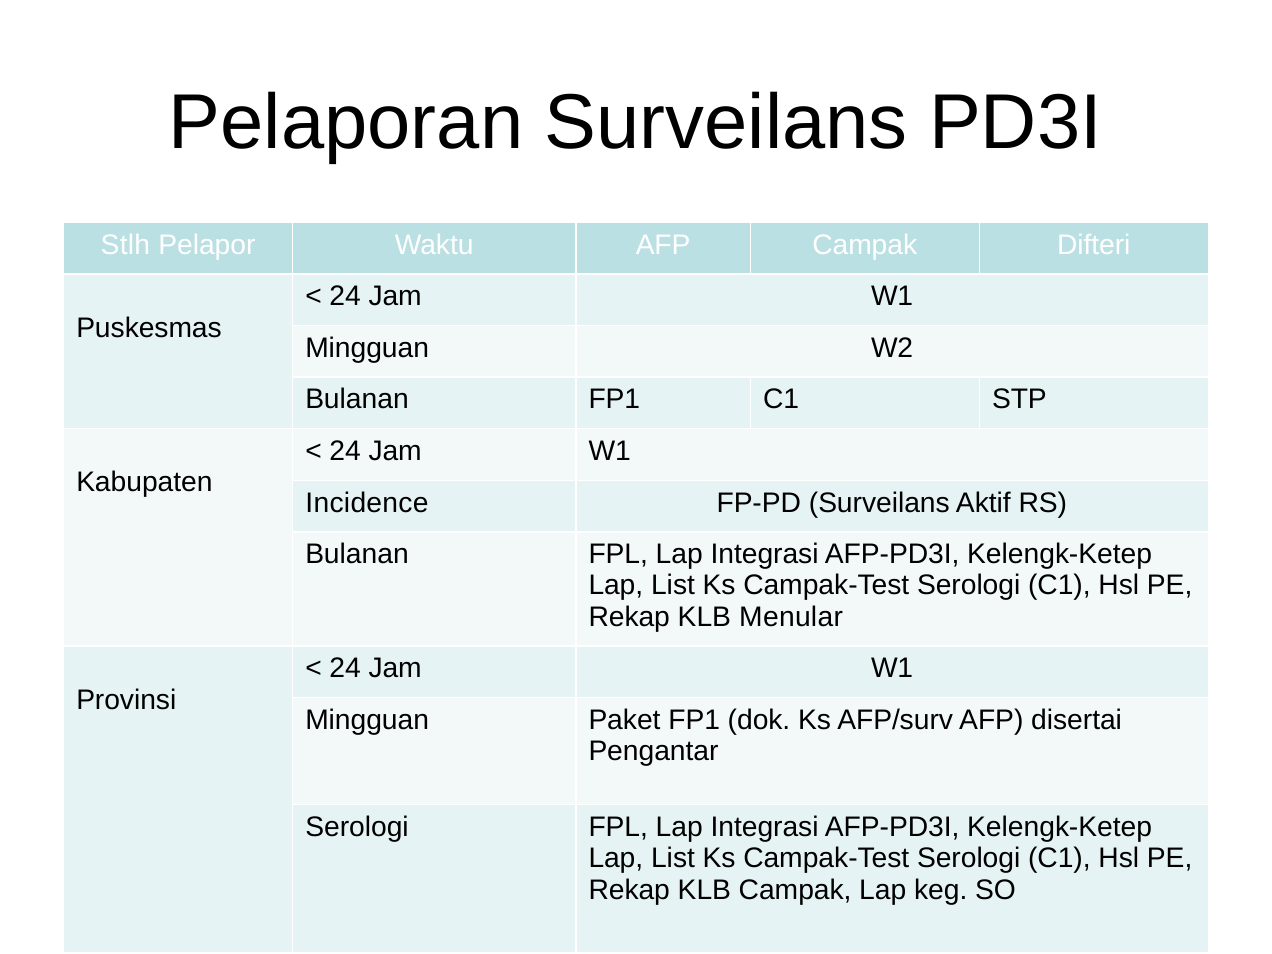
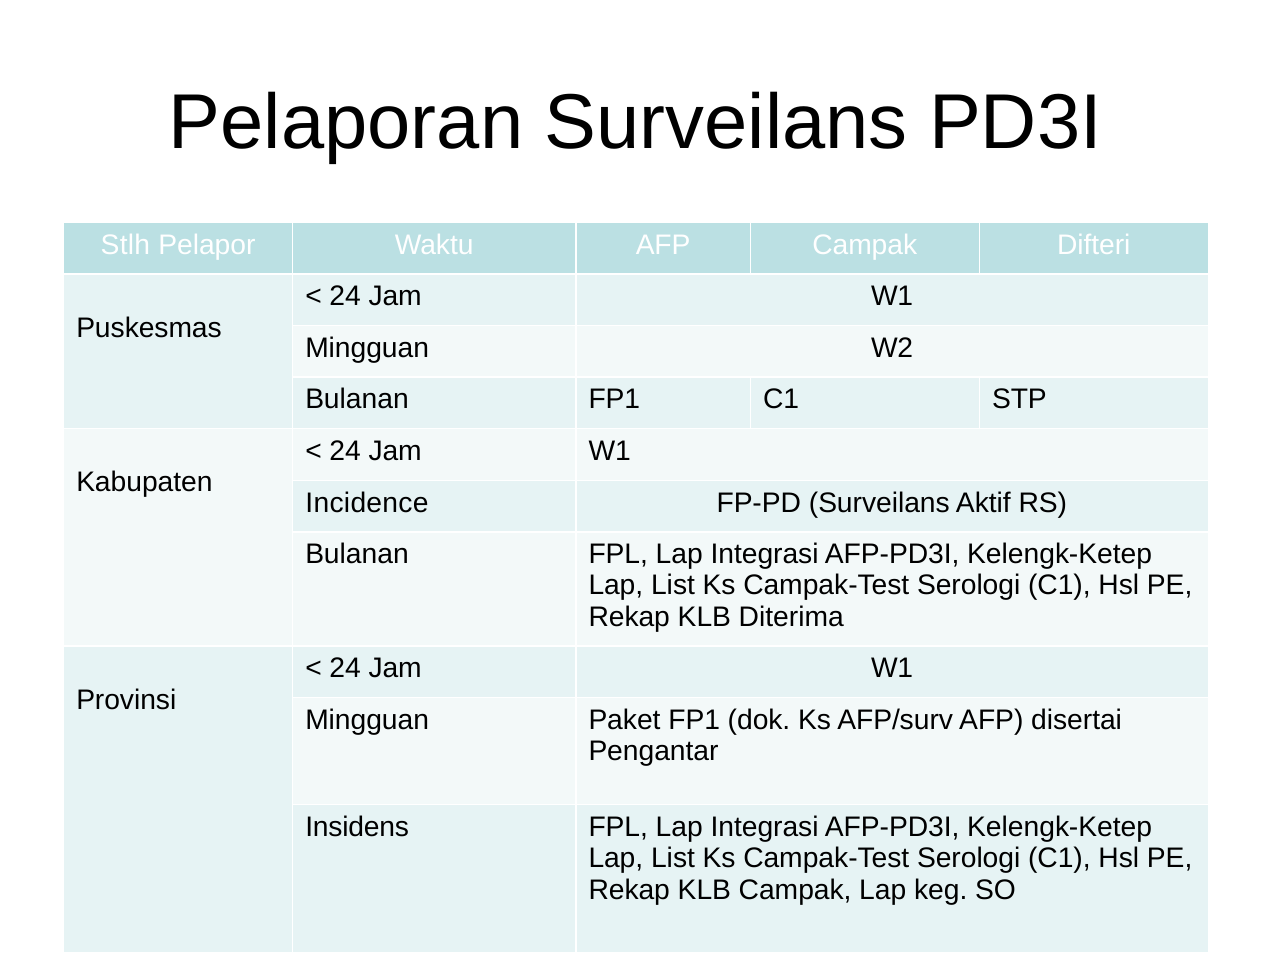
Menular: Menular -> Diterima
Serologi at (357, 827): Serologi -> Insidens
